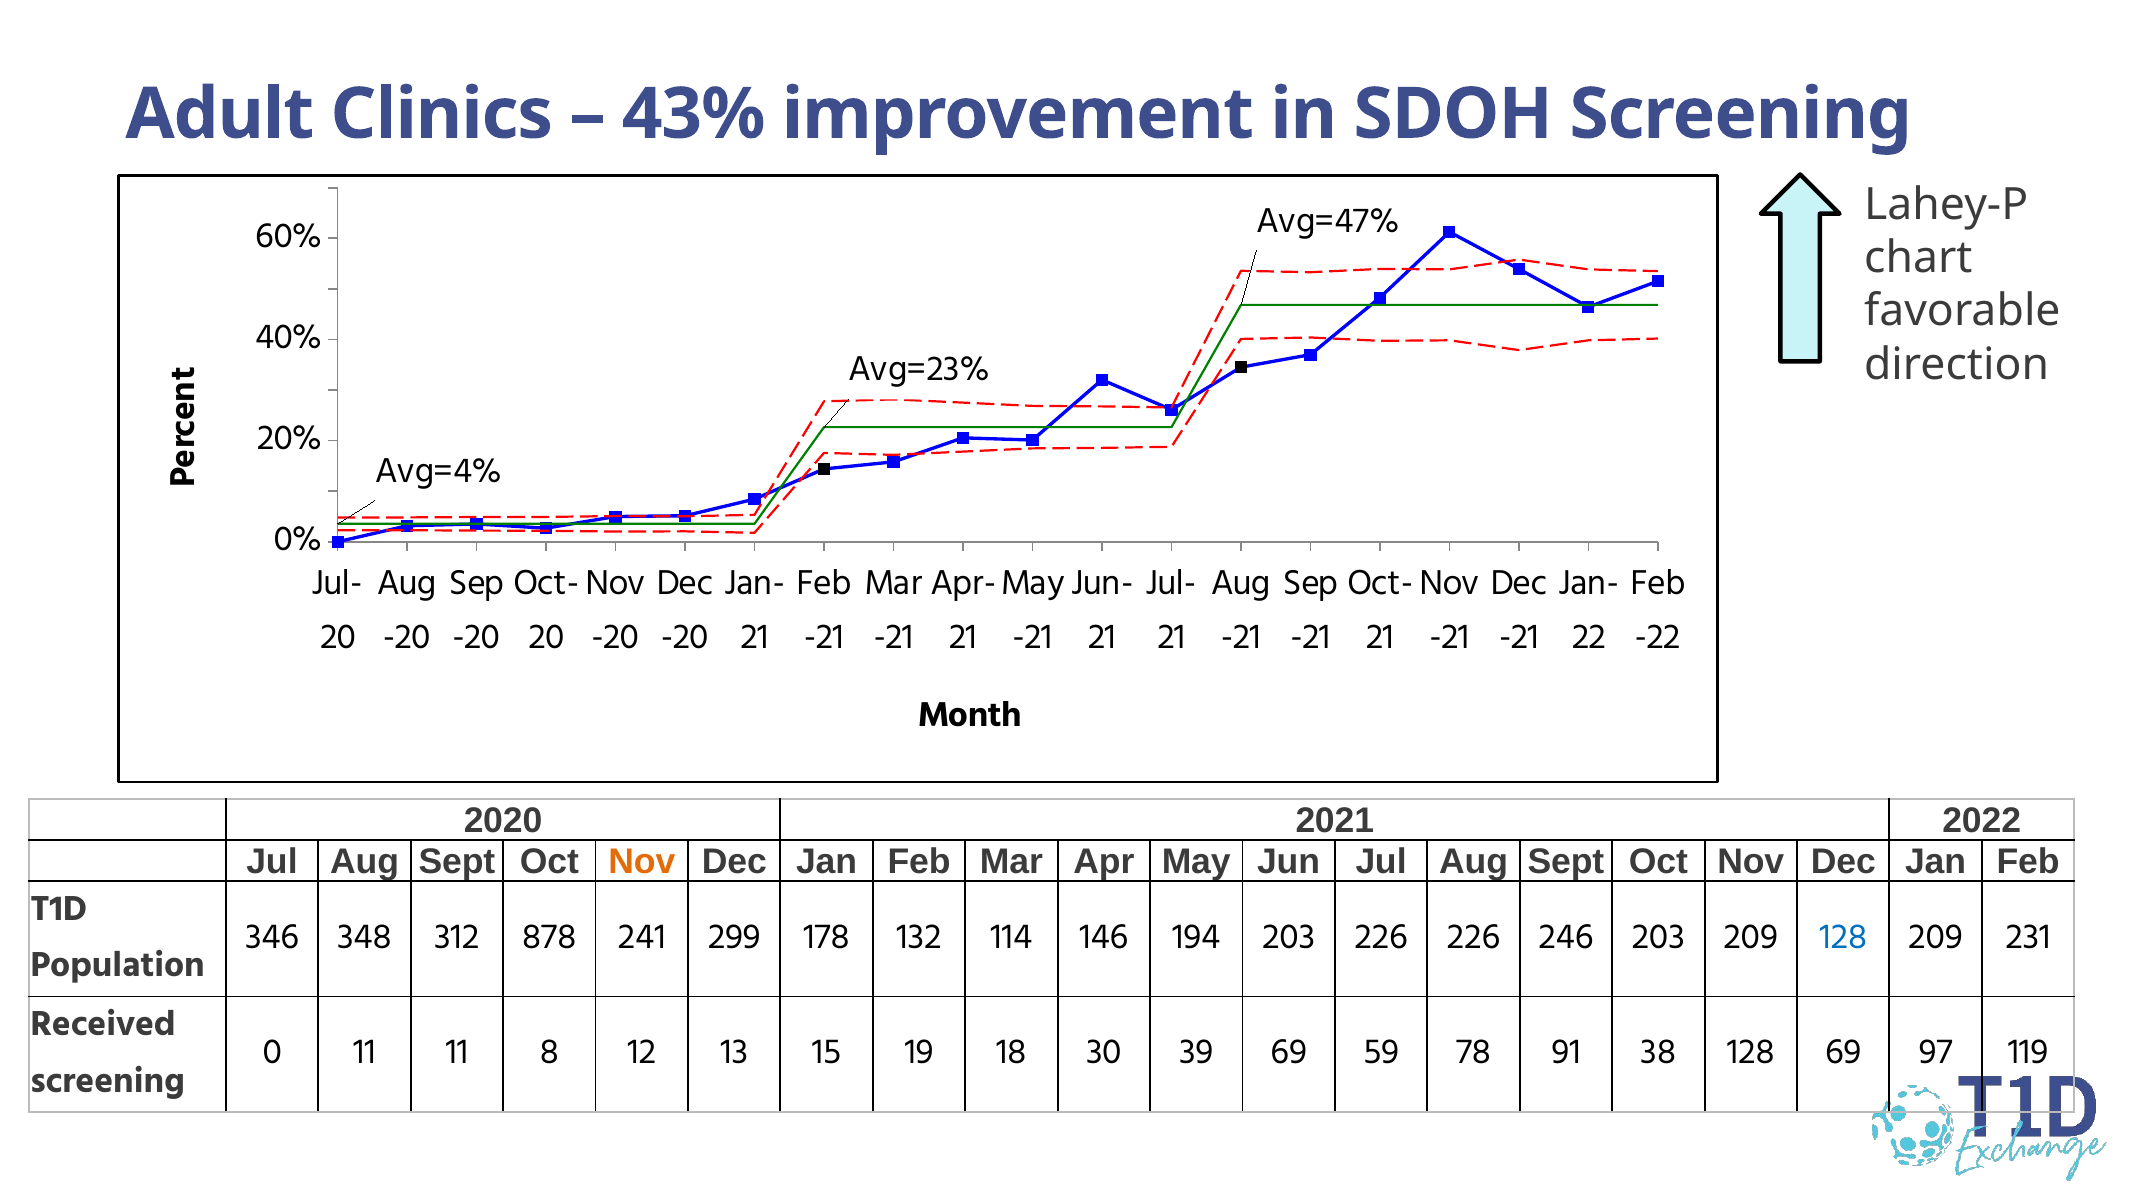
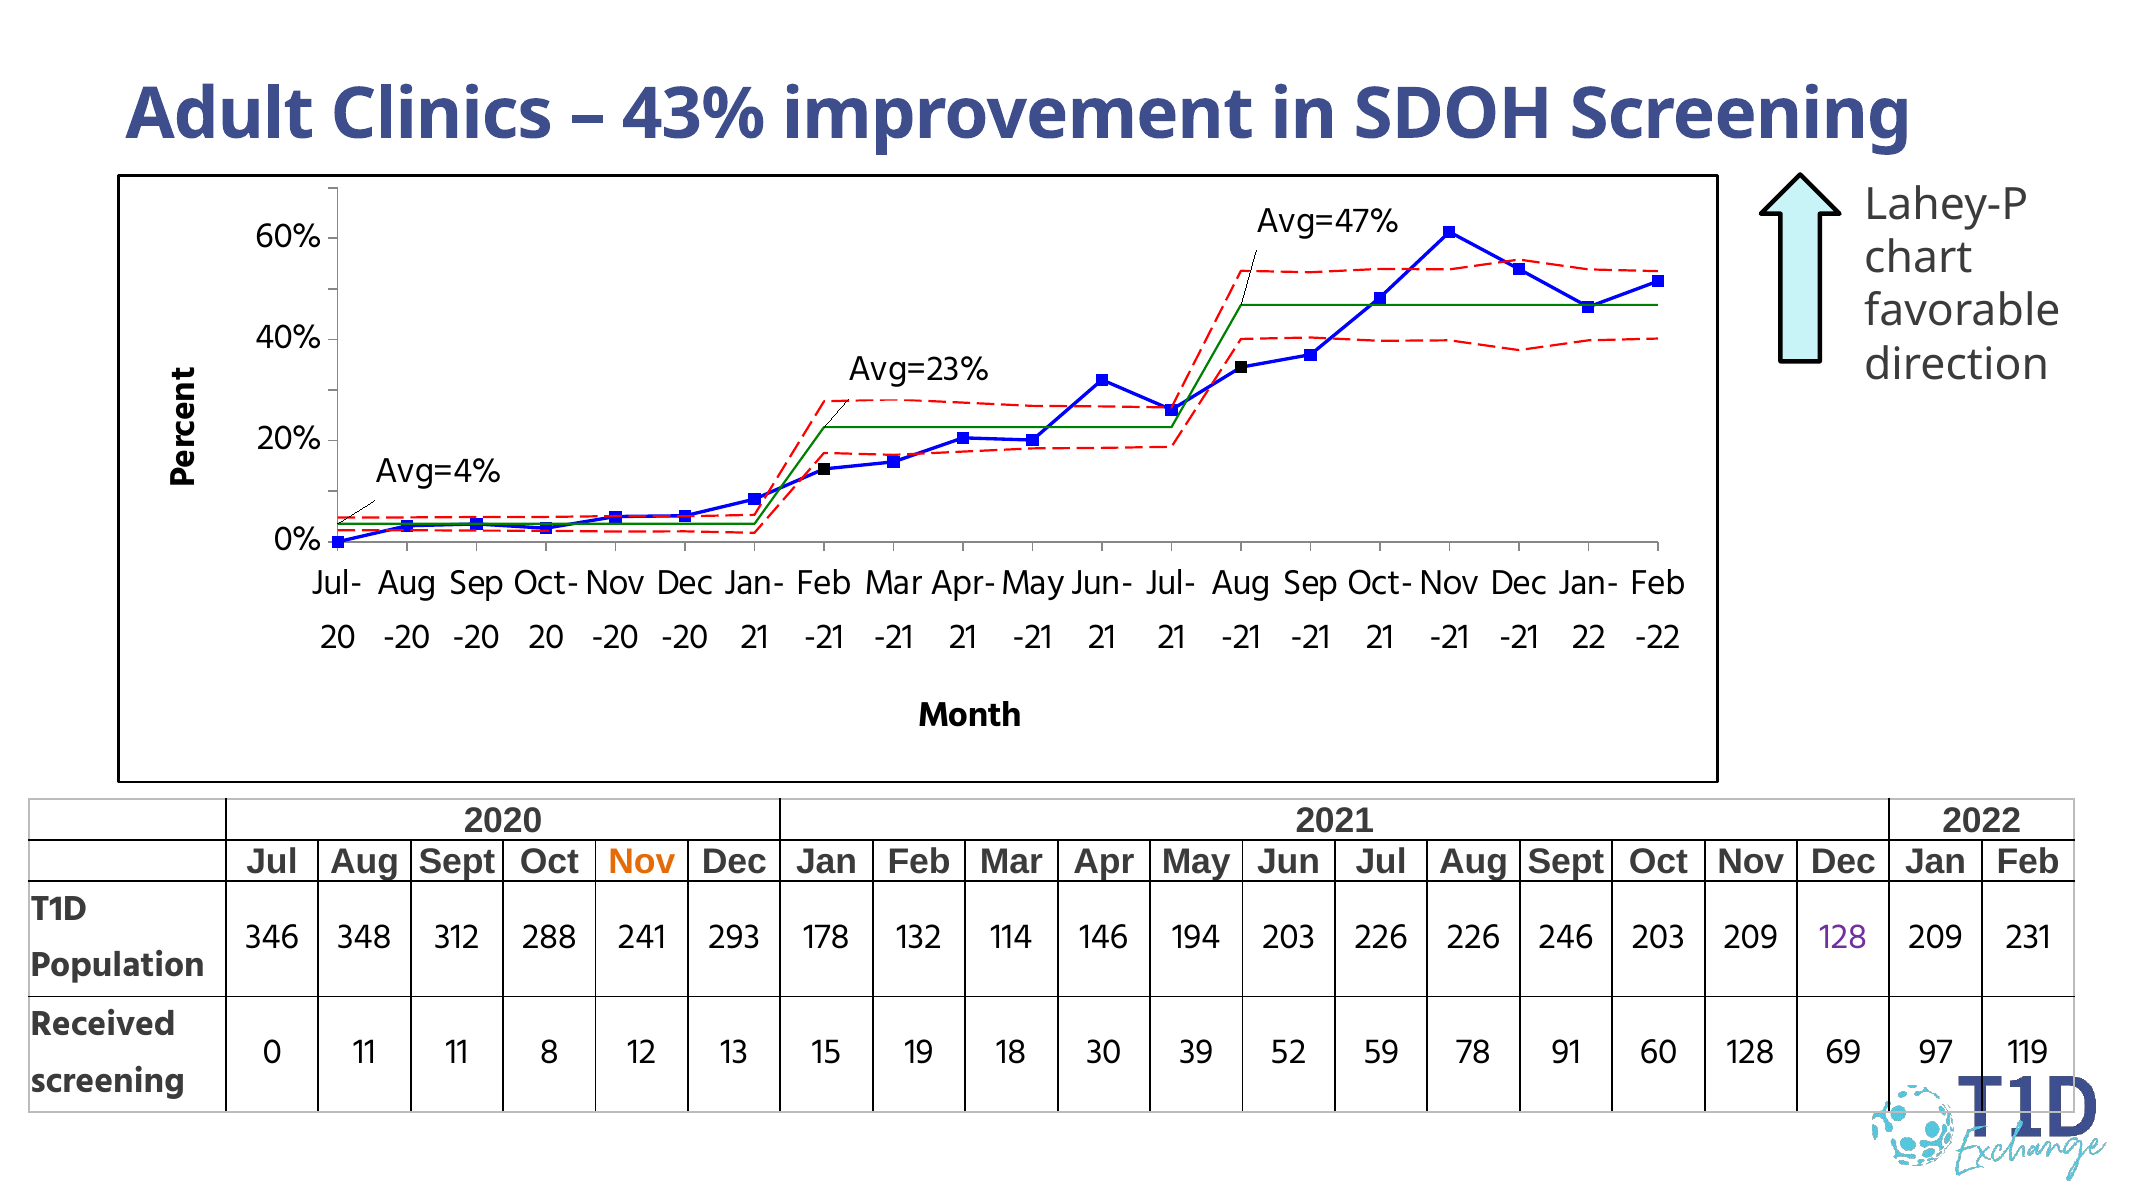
878: 878 -> 288
299: 299 -> 293
128 at (1843, 936) colour: blue -> purple
39 69: 69 -> 52
38: 38 -> 60
